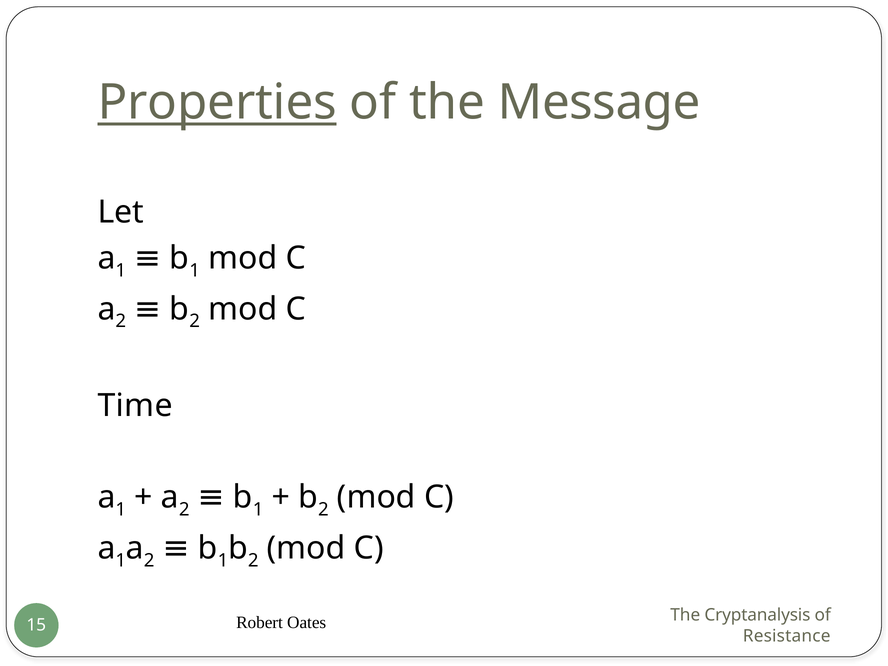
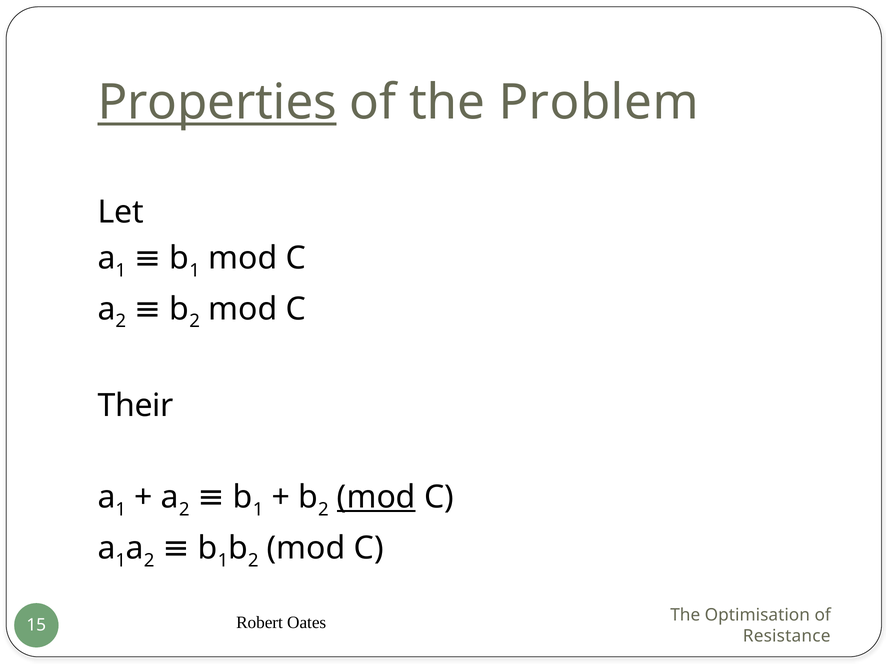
Message: Message -> Problem
Time: Time -> Their
mod at (376, 497) underline: none -> present
Cryptanalysis: Cryptanalysis -> Optimisation
